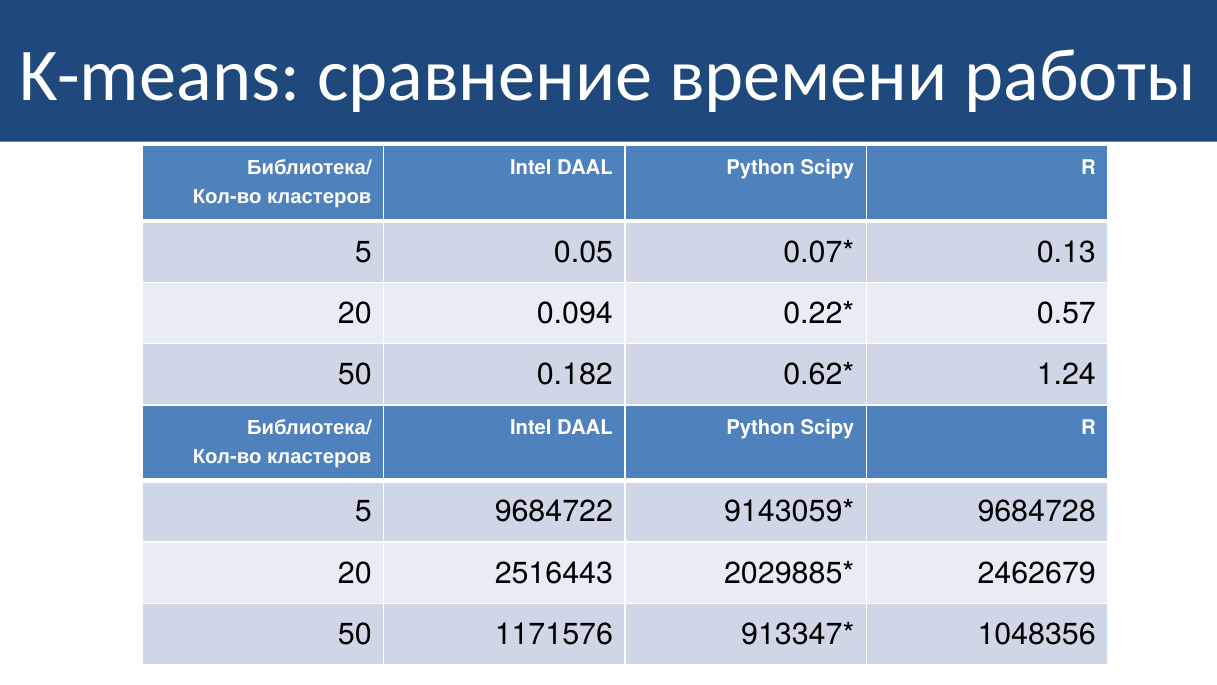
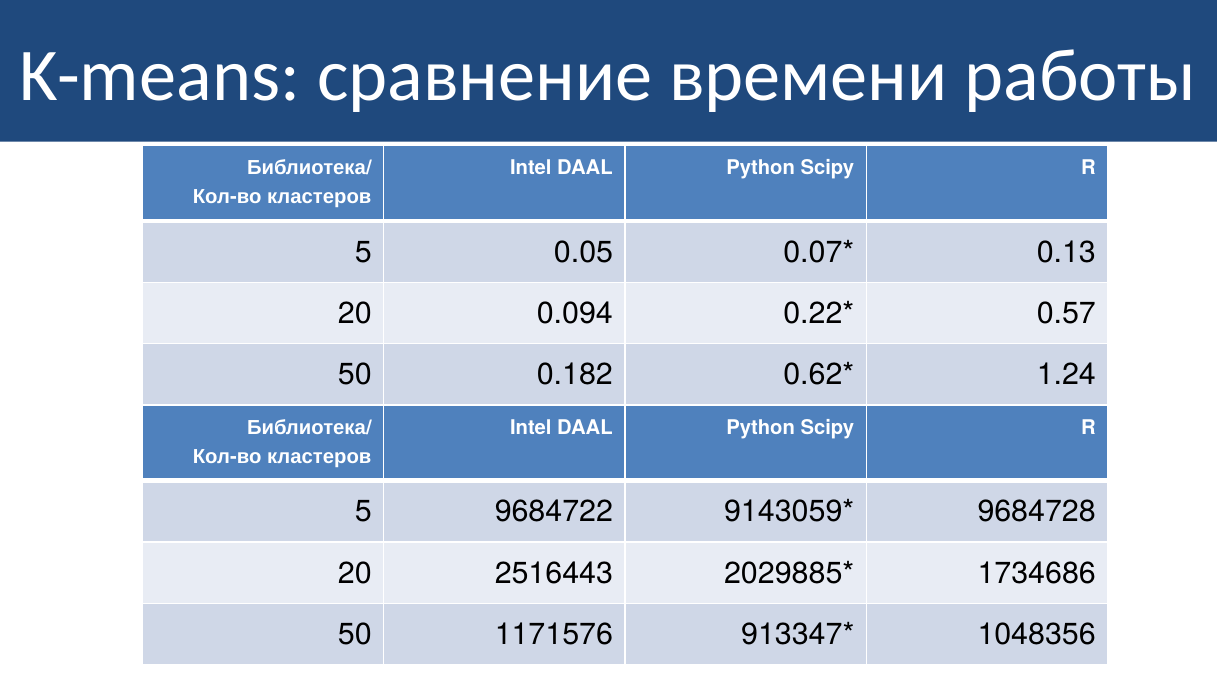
2462679: 2462679 -> 1734686
